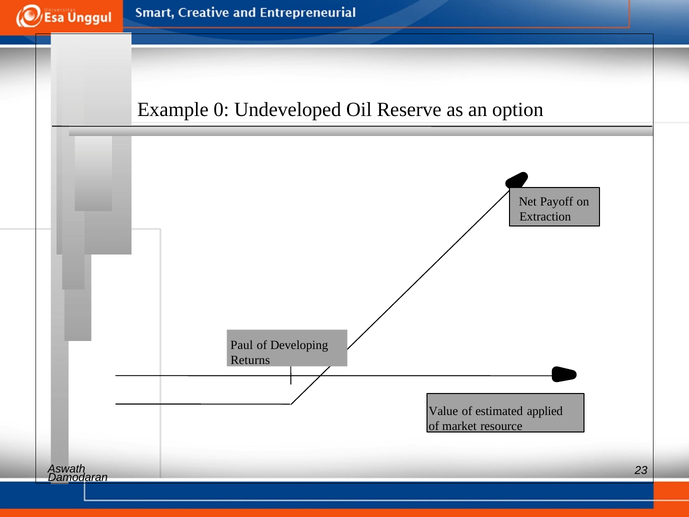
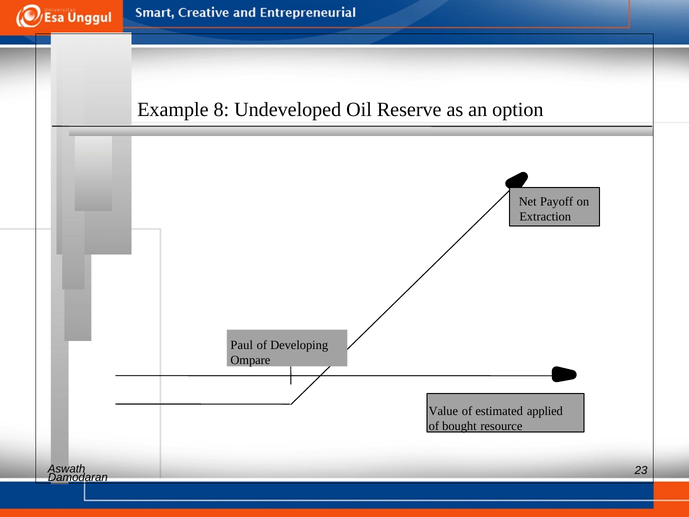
0: 0 -> 8
Returns: Returns -> Ompare
market: market -> bought
